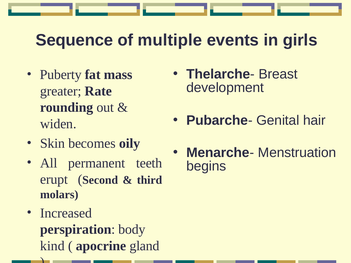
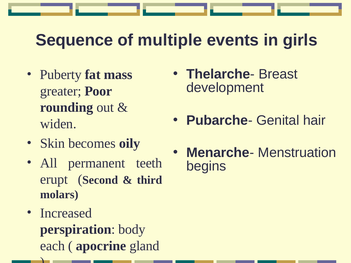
Rate: Rate -> Poor
kind: kind -> each
